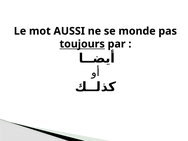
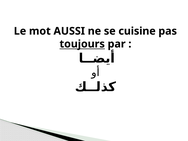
monde: monde -> cuisine
